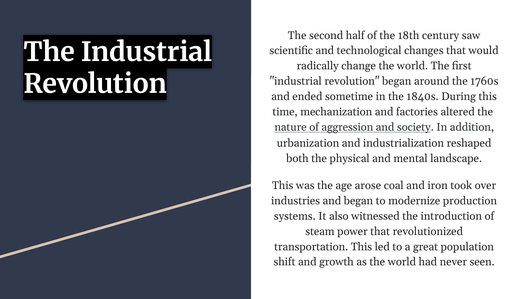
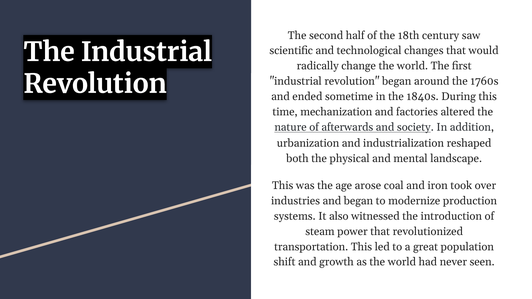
aggression: aggression -> afterwards
